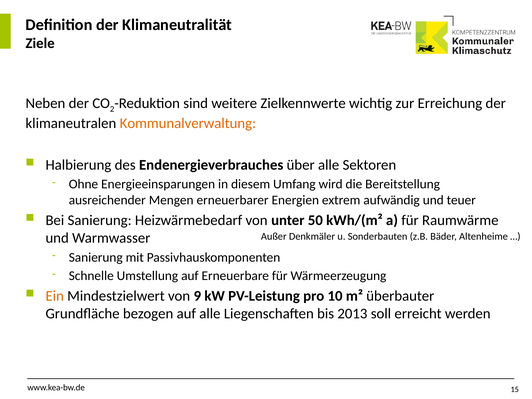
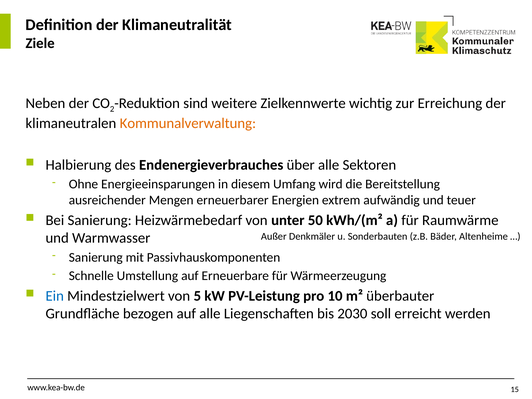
Ein colour: orange -> blue
9: 9 -> 5
2013: 2013 -> 2030
